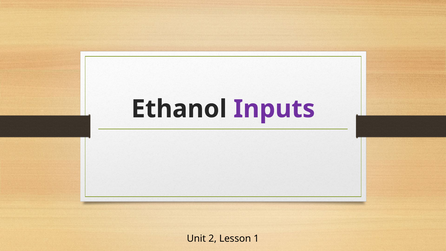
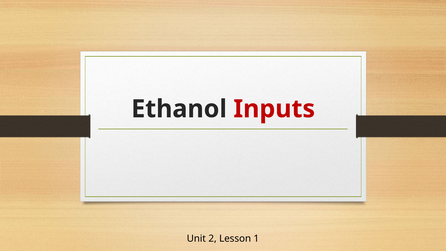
Inputs colour: purple -> red
